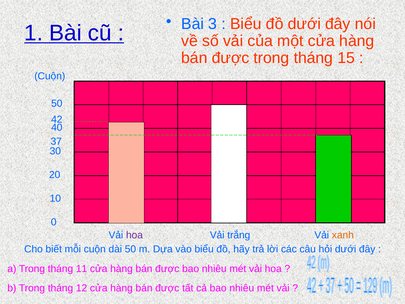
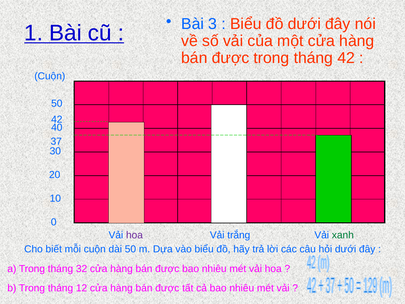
tháng 15: 15 -> 42
xanh colour: orange -> green
11: 11 -> 32
